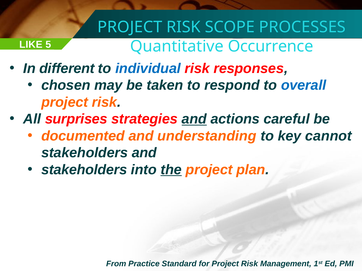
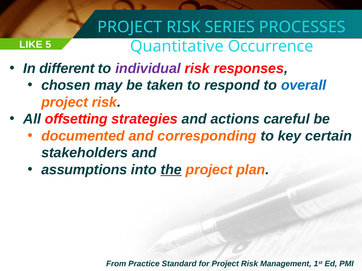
SCOPE: SCOPE -> SERIES
individual colour: blue -> purple
surprises: surprises -> offsetting
and at (194, 119) underline: present -> none
understanding: understanding -> corresponding
cannot: cannot -> certain
stakeholders at (84, 170): stakeholders -> assumptions
